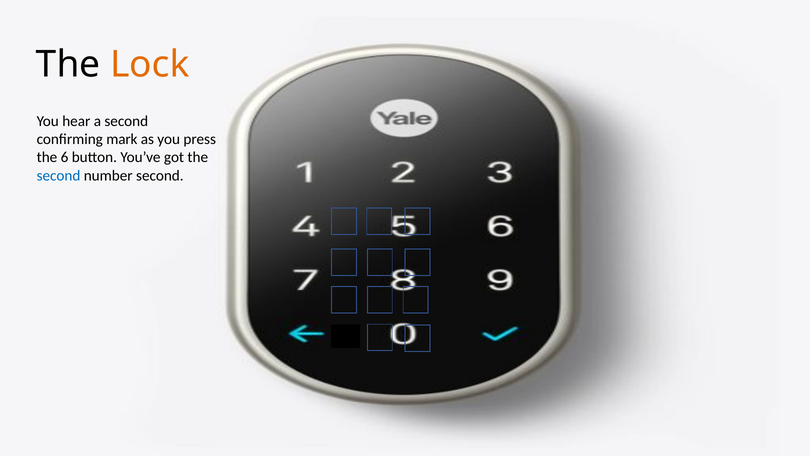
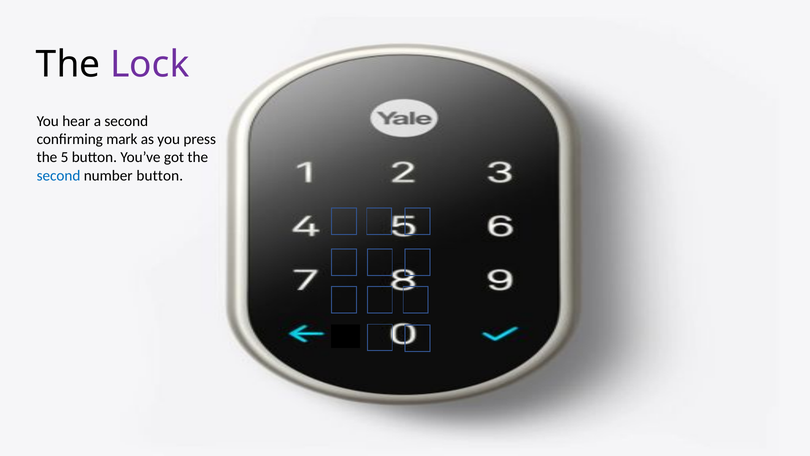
Lock colour: orange -> purple
6: 6 -> 5
number second: second -> button
